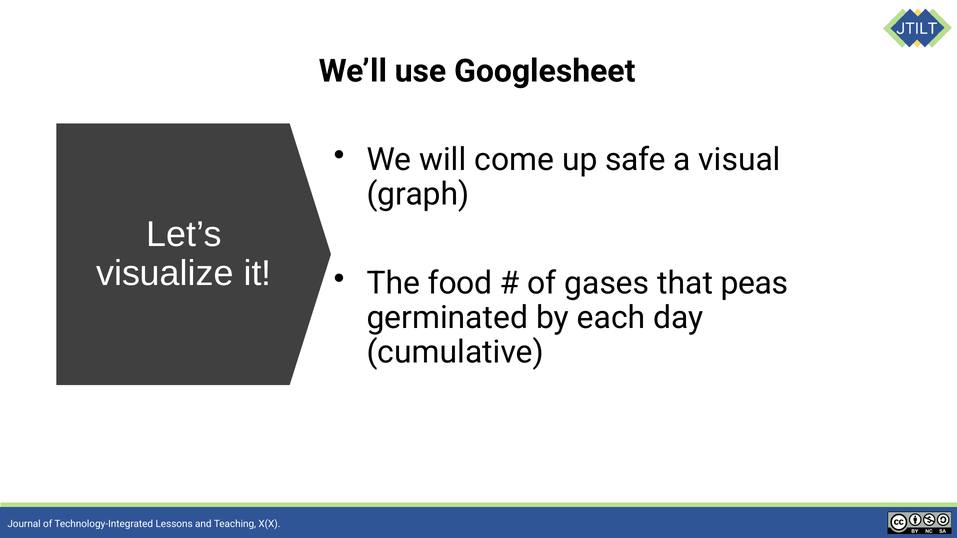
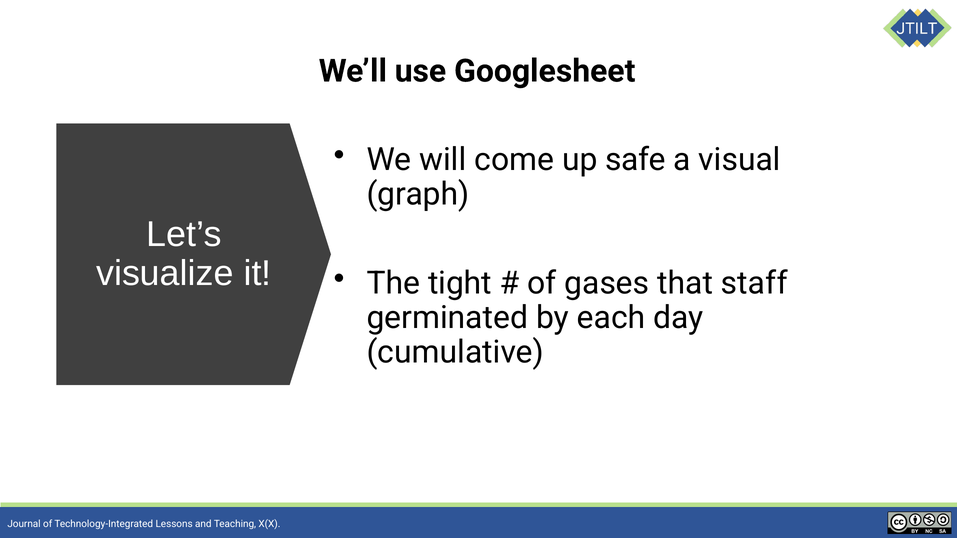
food: food -> tight
peas: peas -> staff
